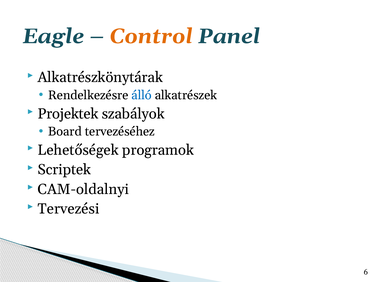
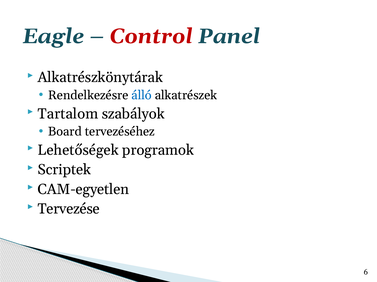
Control colour: orange -> red
Projektek: Projektek -> Tartalom
CAM-oldalnyi: CAM-oldalnyi -> CAM-egyetlen
Tervezési: Tervezési -> Tervezése
